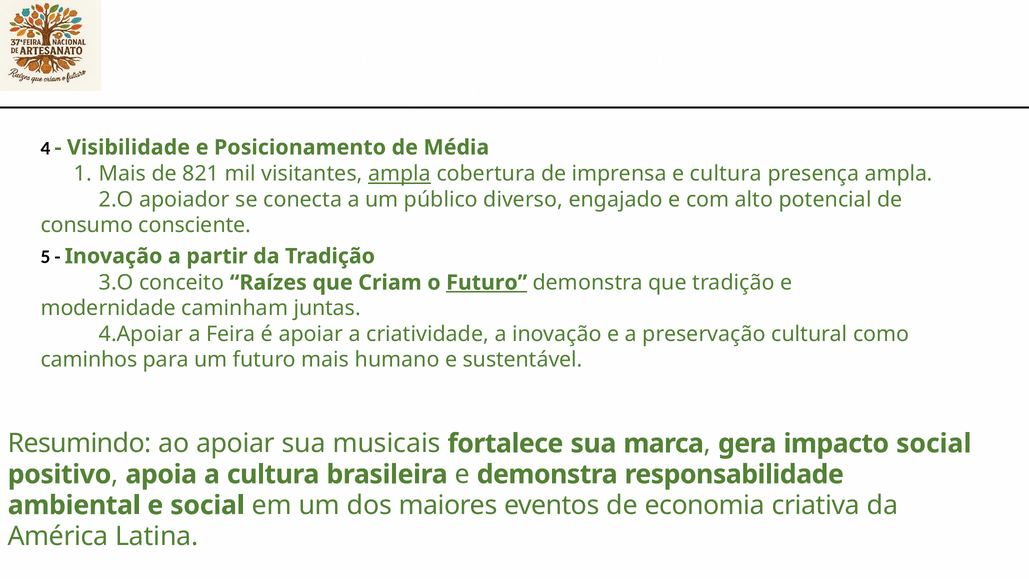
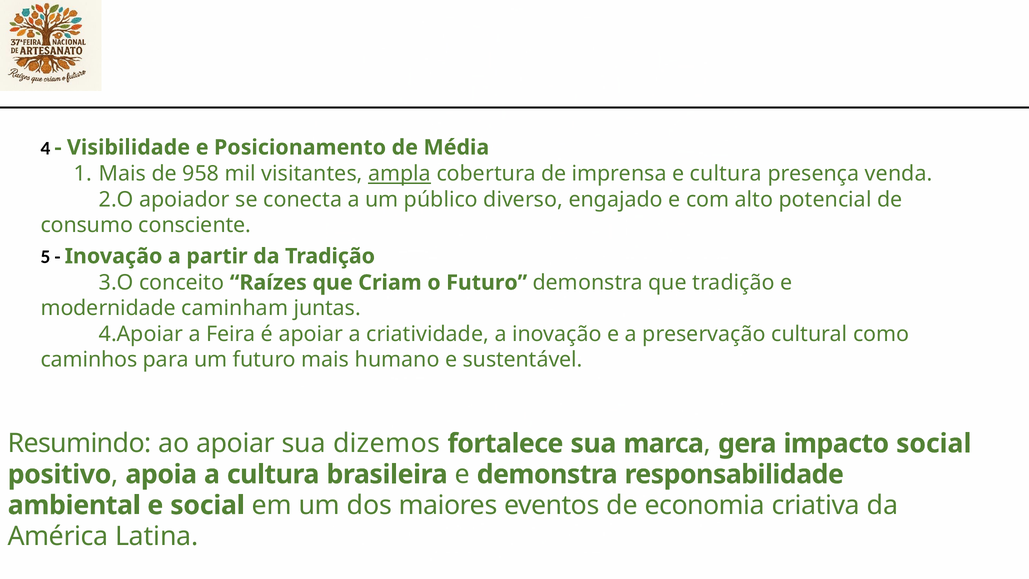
821: 821 -> 958
presença ampla: ampla -> venda
Futuro at (487, 283) underline: present -> none
musicais: musicais -> dizemos
